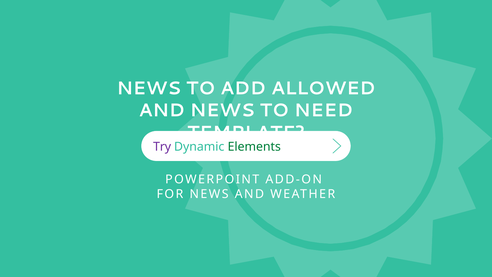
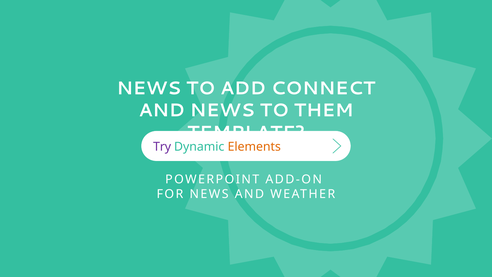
ALLOWED: ALLOWED -> CONNECT
NEED: NEED -> THEM
Elements colour: green -> orange
